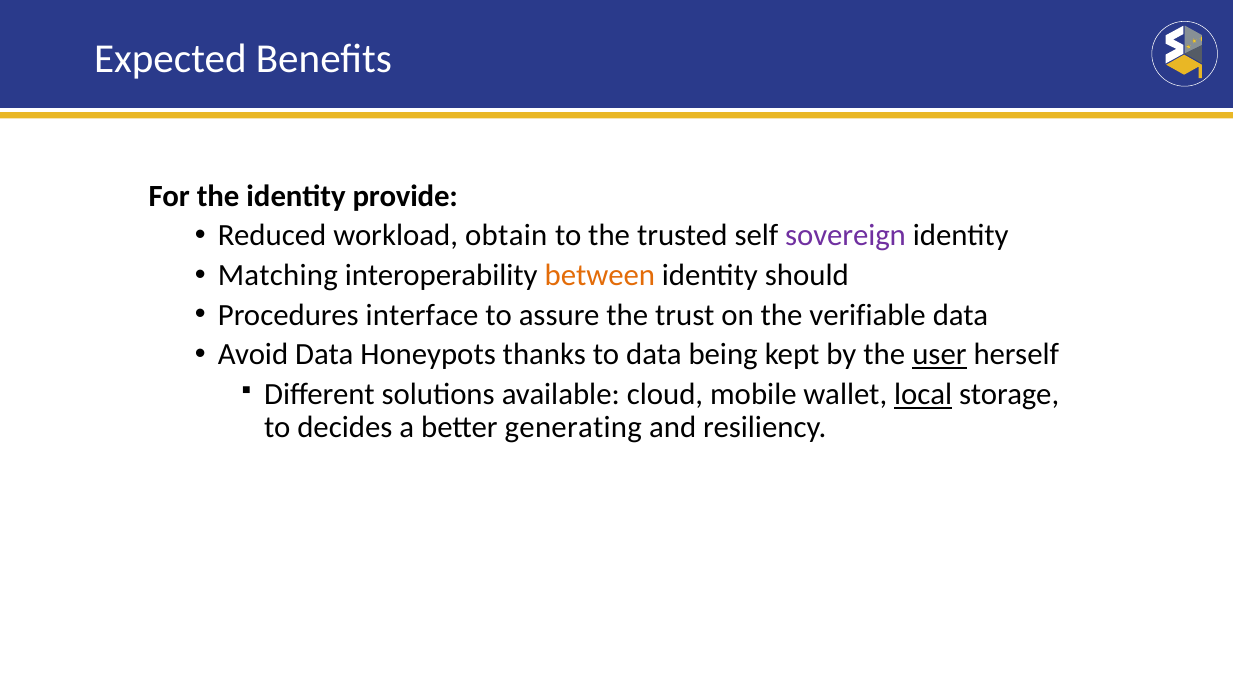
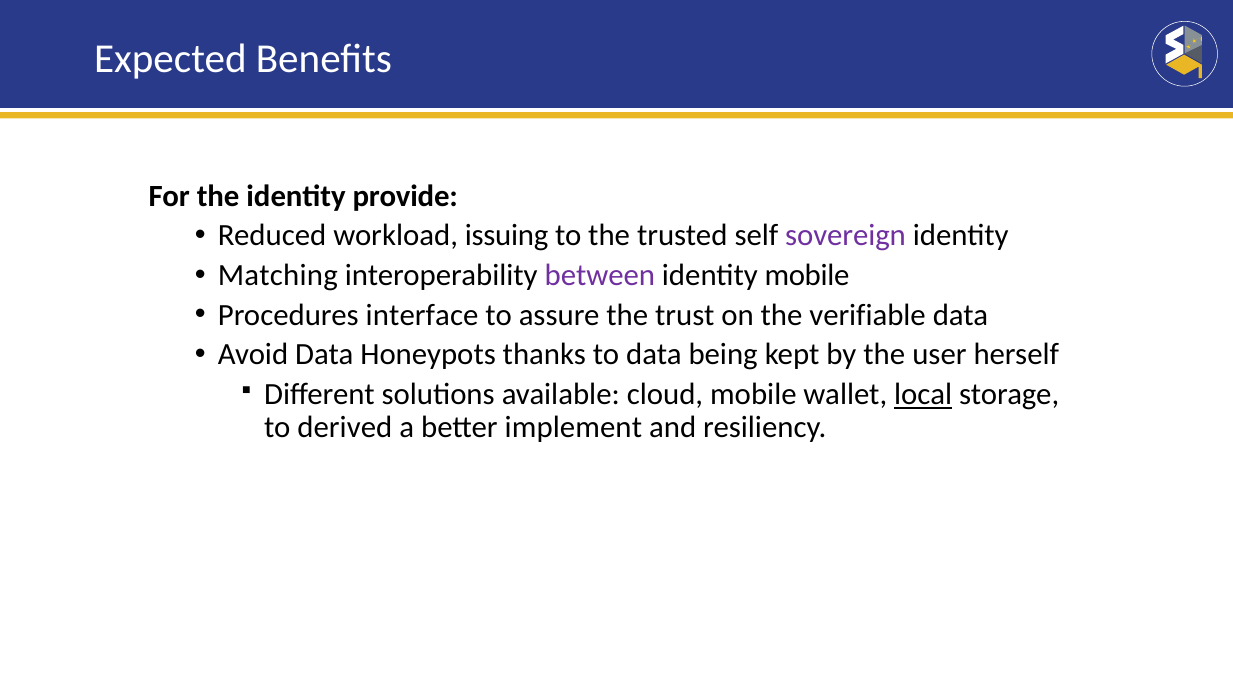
obtain: obtain -> issuing
between colour: orange -> purple
identity should: should -> mobile
user underline: present -> none
decides: decides -> derived
generating: generating -> implement
